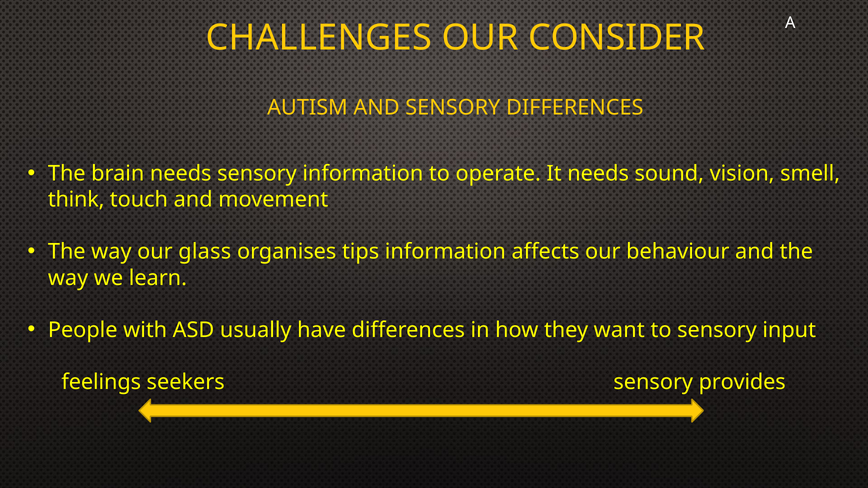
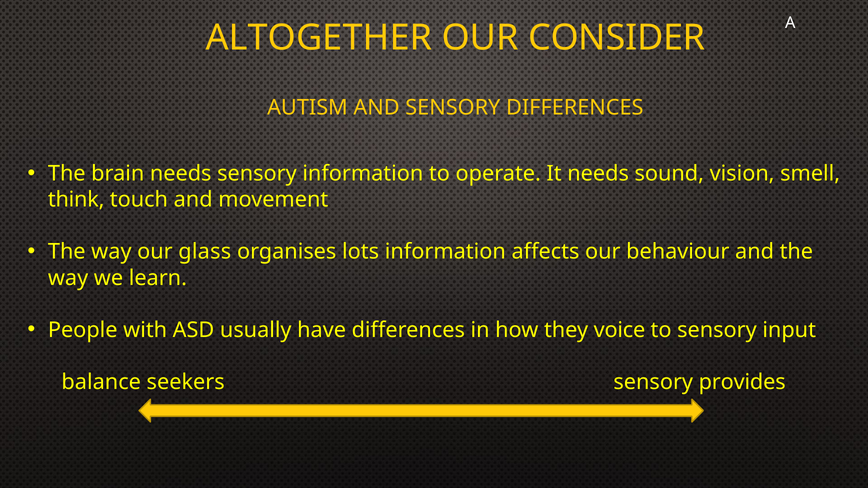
CHALLENGES: CHALLENGES -> ALTOGETHER
tips: tips -> lots
want: want -> voice
feelings: feelings -> balance
